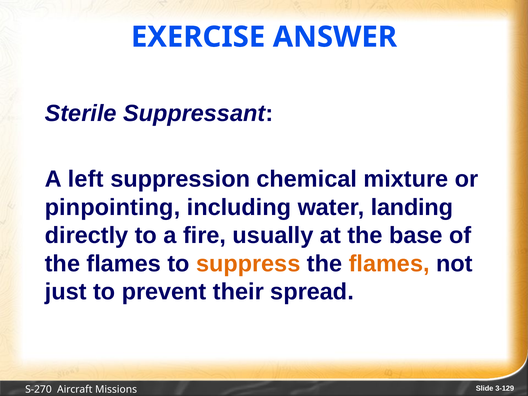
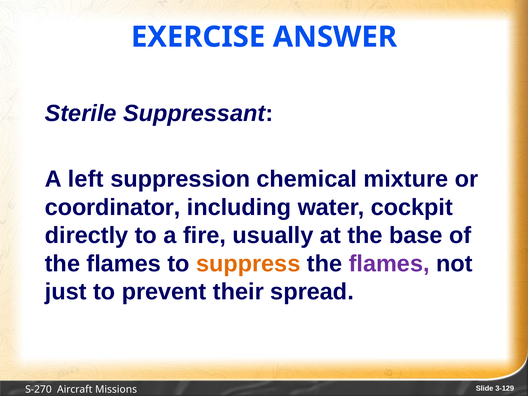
pinpointing: pinpointing -> coordinator
landing: landing -> cockpit
flames at (389, 264) colour: orange -> purple
